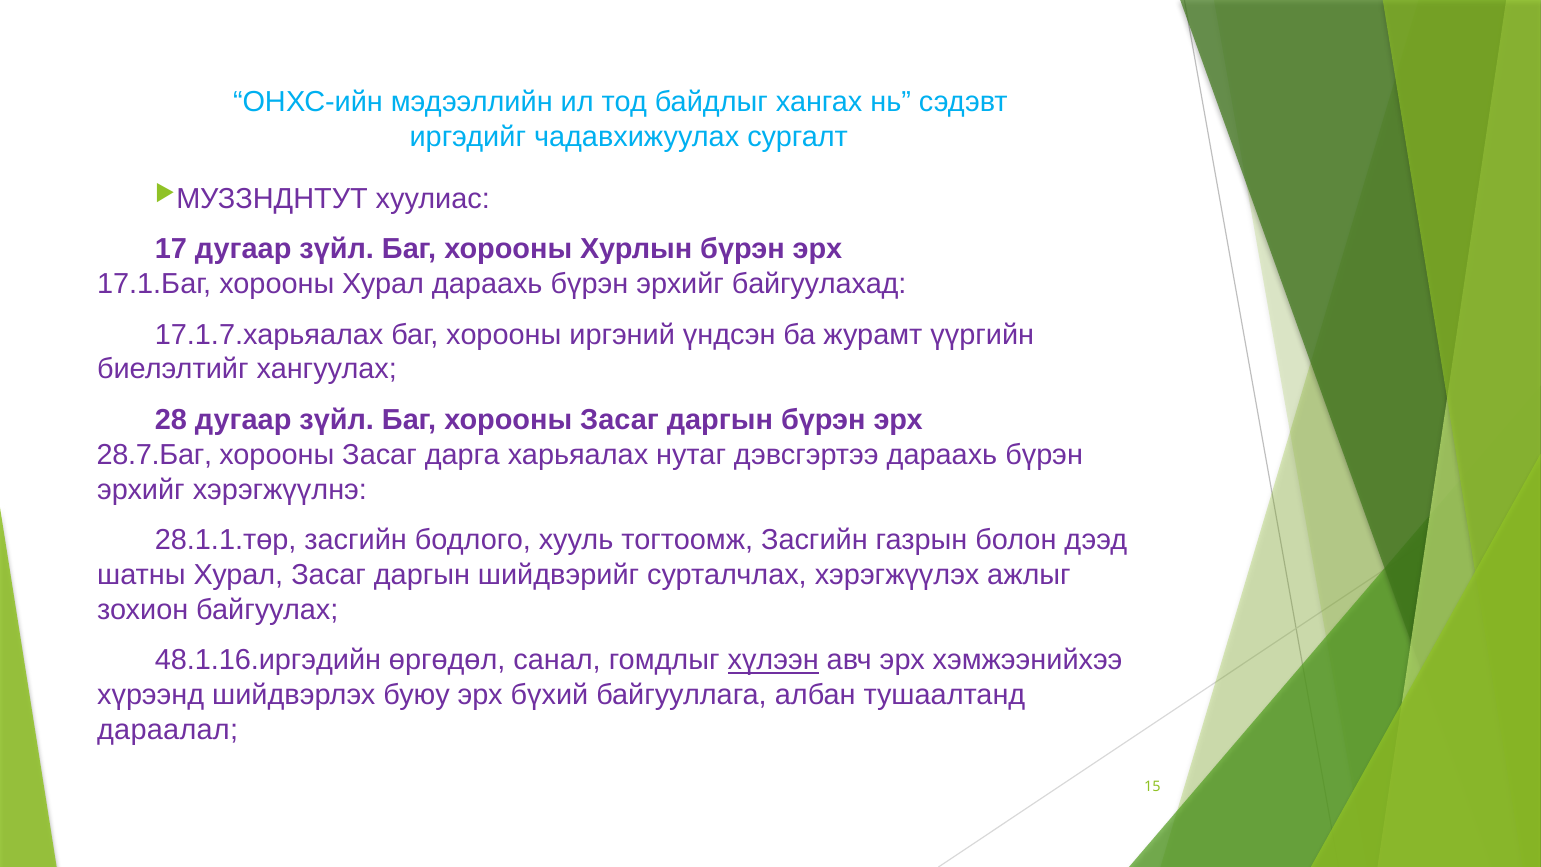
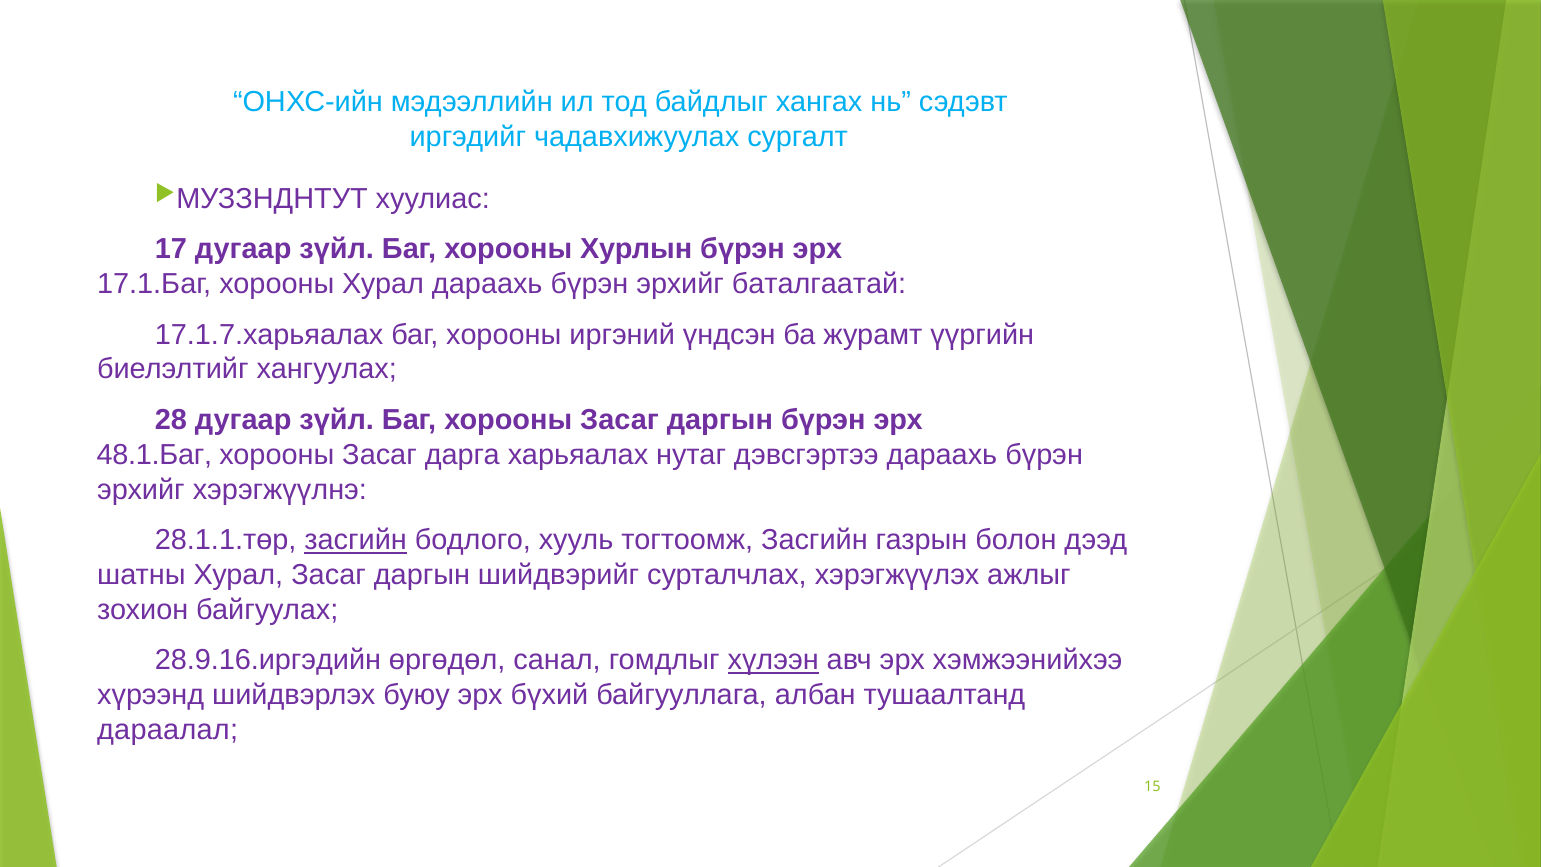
байгуулахад: байгуулахад -> баталгаатай
28.7.Баг: 28.7.Баг -> 48.1.Баг
засгийн at (356, 540) underline: none -> present
48.1.16.иргэдийн: 48.1.16.иргэдийн -> 28.9.16.иргэдийн
